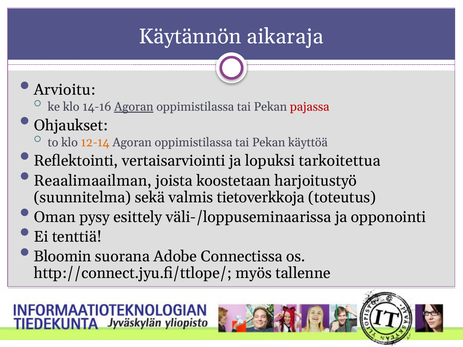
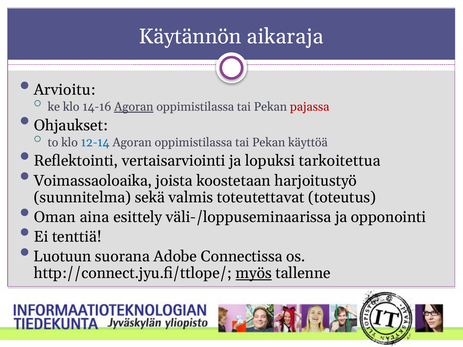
12-14 colour: orange -> blue
Reaalimaailman: Reaalimaailman -> Voimassaoloaika
tietoverkkoja: tietoverkkoja -> toteutettavat
pysy: pysy -> aina
Bloomin: Bloomin -> Luotuun
myös underline: none -> present
